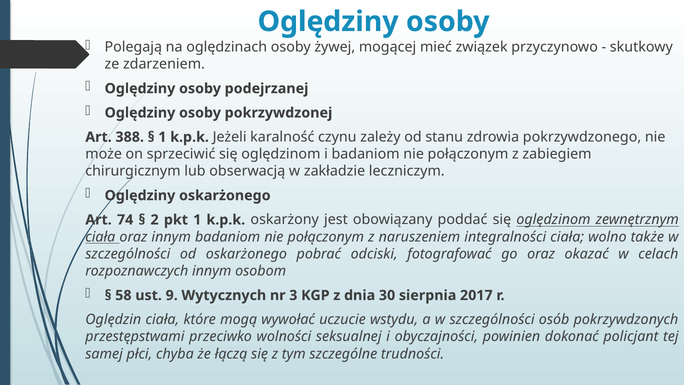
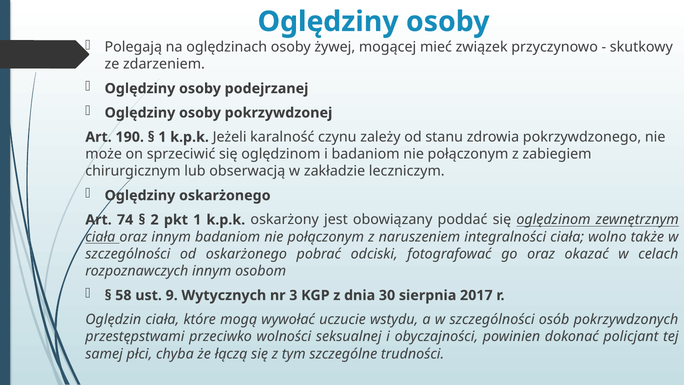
388: 388 -> 190
